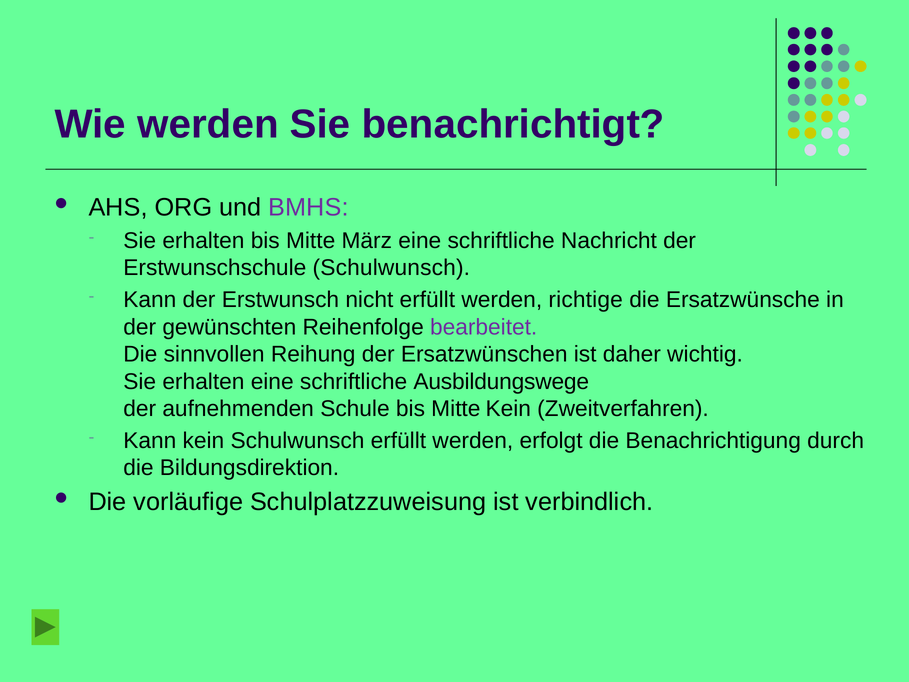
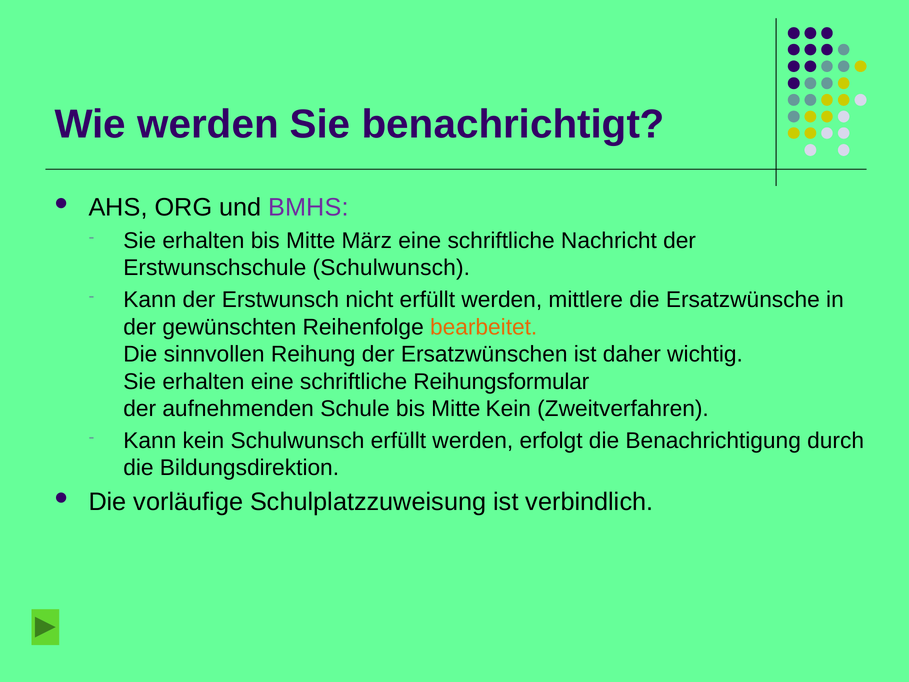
richtige: richtige -> mittlere
bearbeitet colour: purple -> orange
Ausbildungswege: Ausbildungswege -> Reihungsformular
